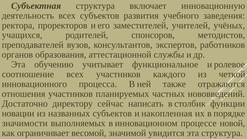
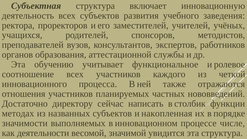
новации: новации -> методах
новой: новой -> числе
ограничивает: ограничивает -> деятельности
